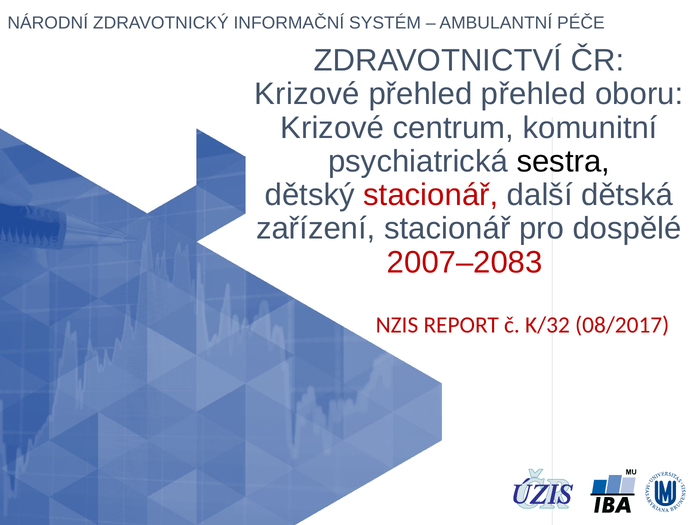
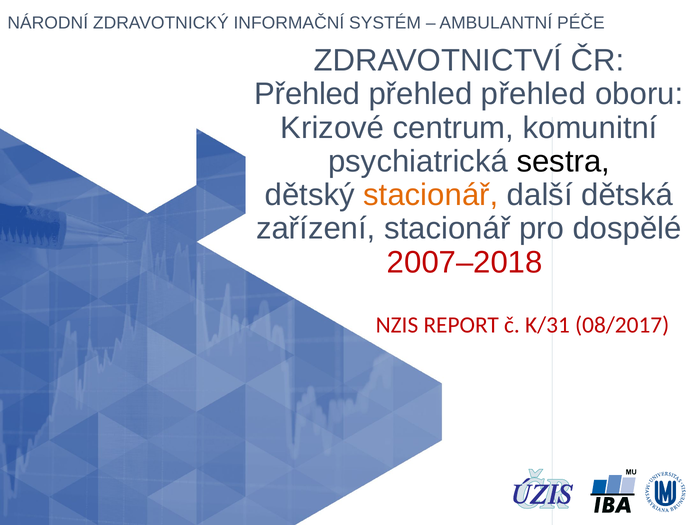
Krizové at (307, 94): Krizové -> Přehled
stacionář at (431, 195) colour: red -> orange
2007–2083: 2007–2083 -> 2007–2018
K/32: K/32 -> K/31
